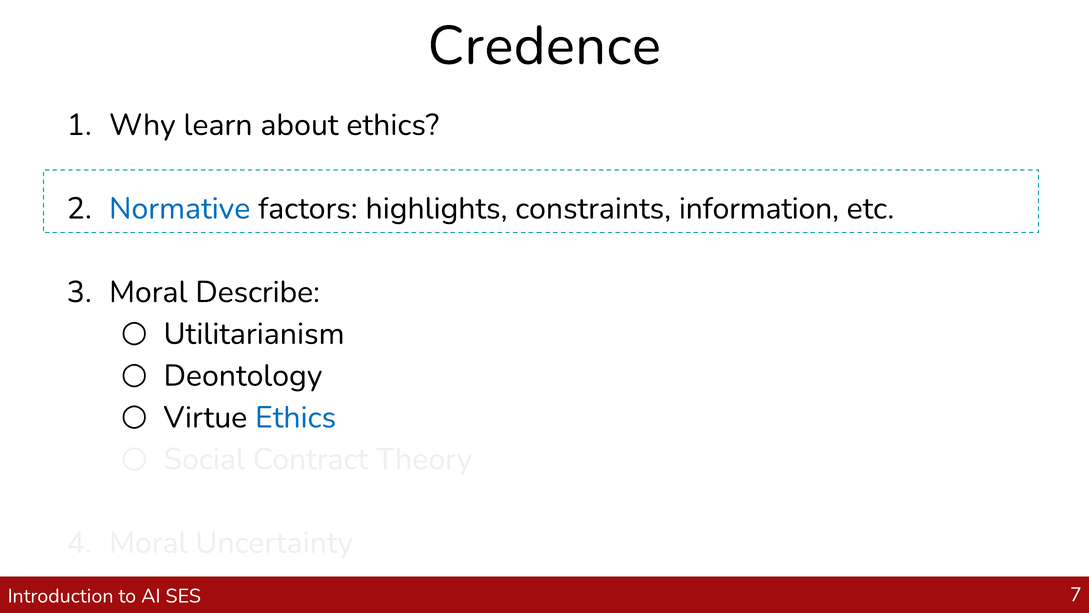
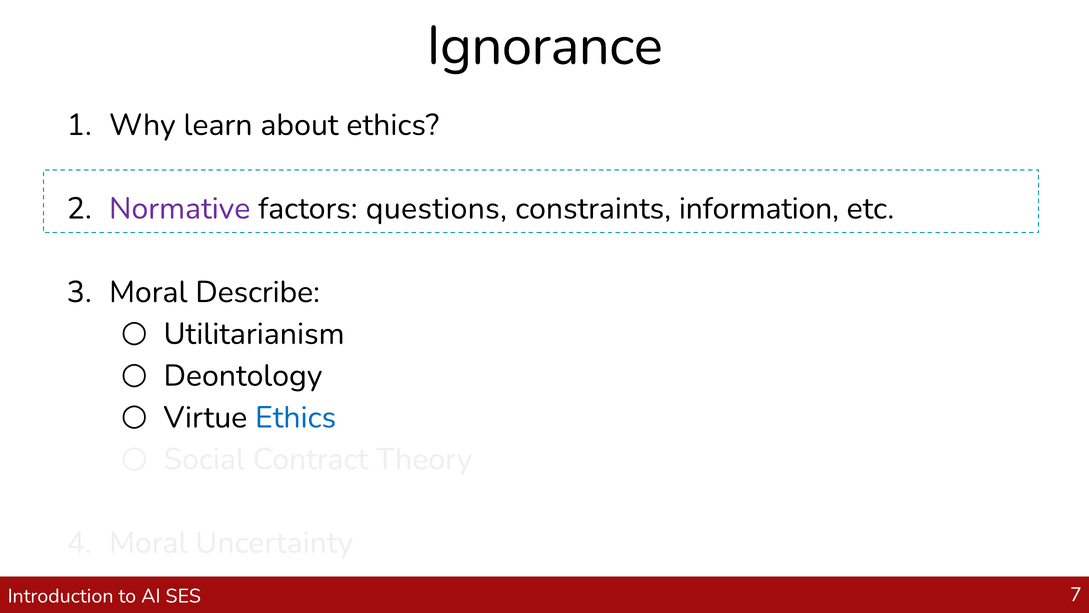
Credence: Credence -> Ignorance
Normative colour: blue -> purple
highlights: highlights -> questions
